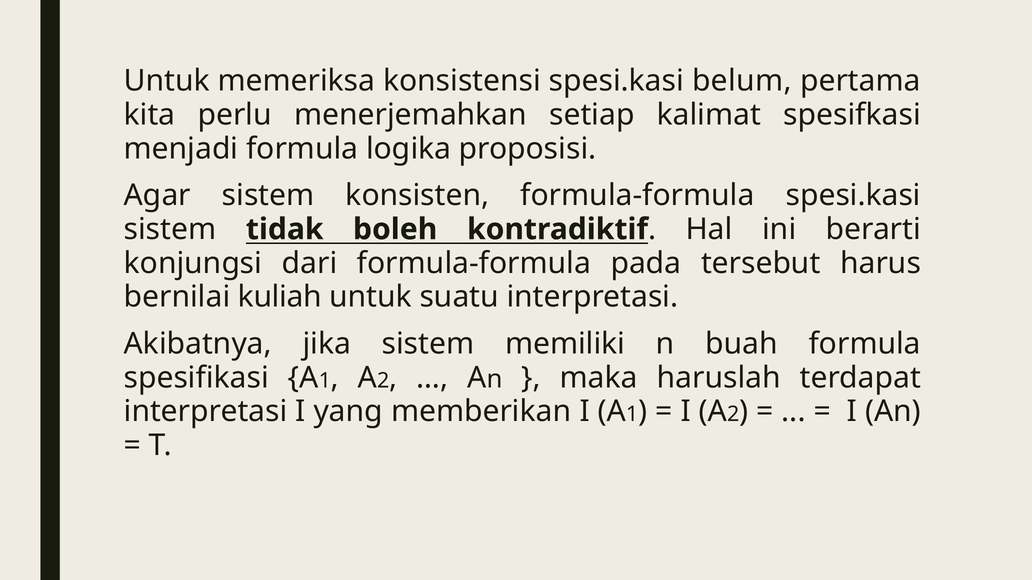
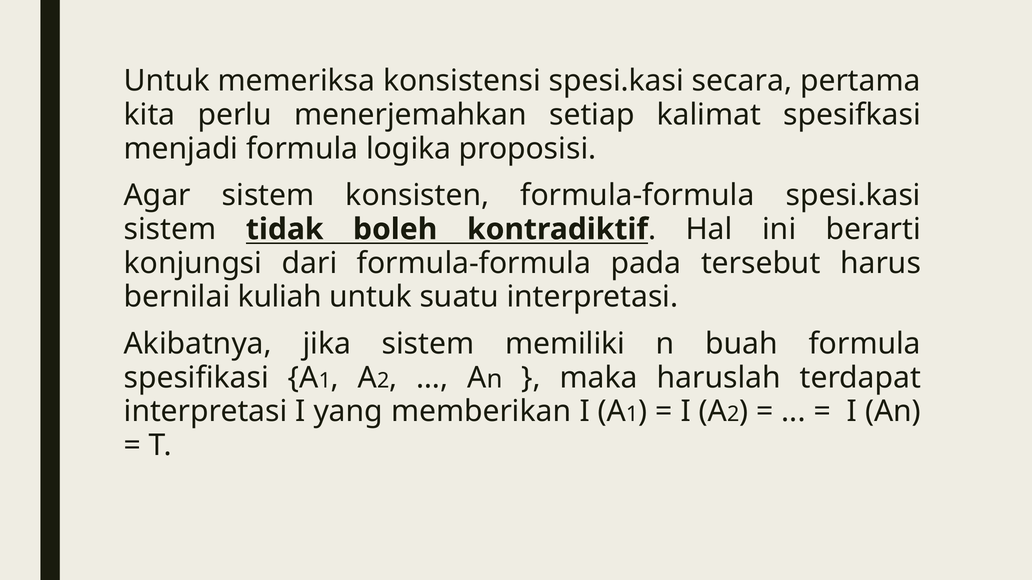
belum: belum -> secara
